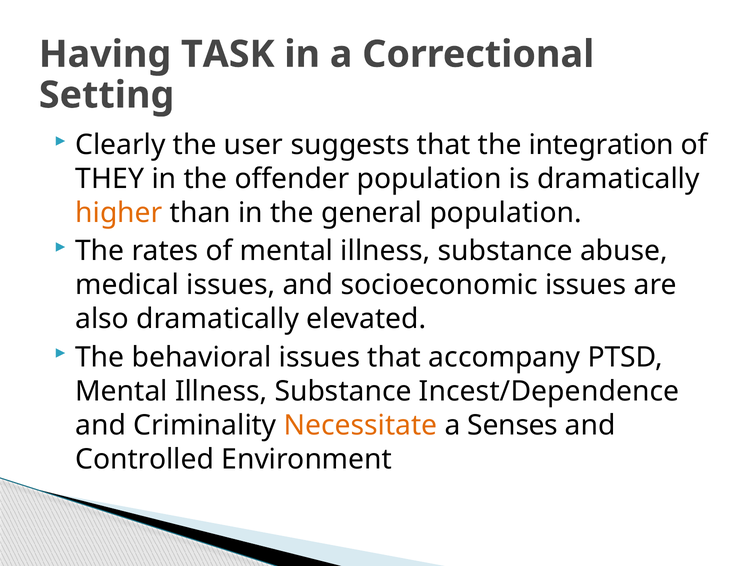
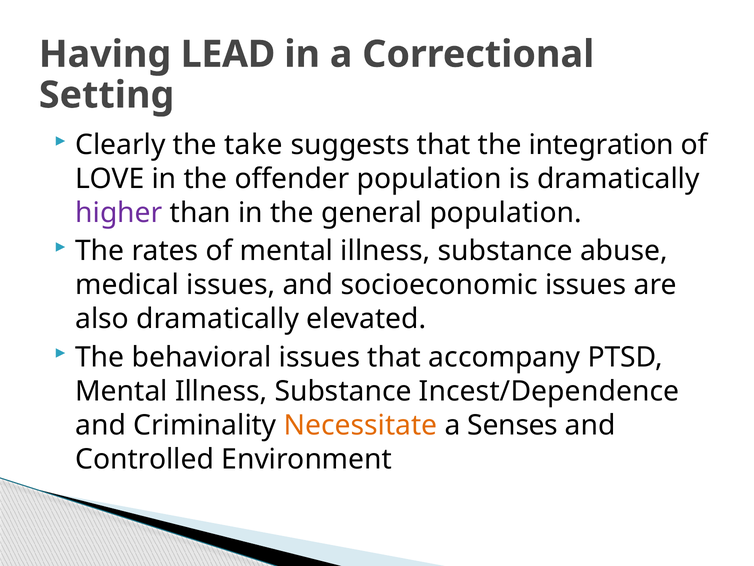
TASK: TASK -> LEAD
user: user -> take
THEY: THEY -> LOVE
higher colour: orange -> purple
